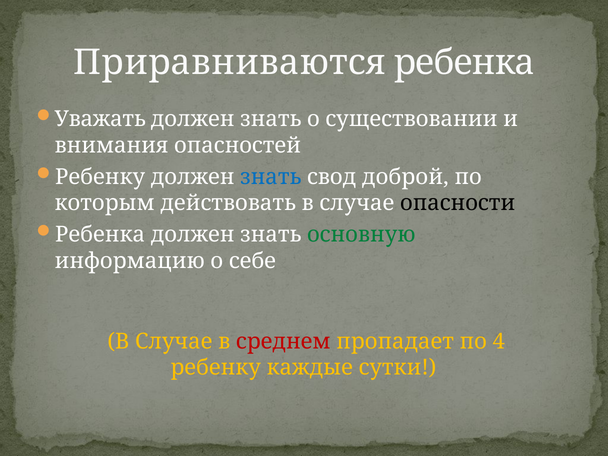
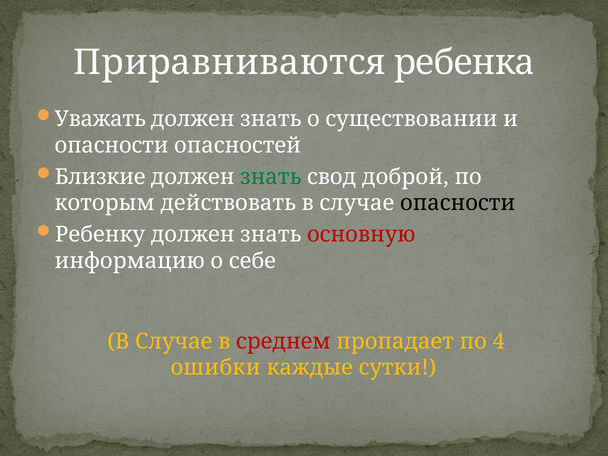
внимания at (112, 145): внимания -> опасности
Ребенку at (100, 177): Ребенку -> Близкие
знать at (271, 177) colour: blue -> green
Ребенка at (100, 234): Ребенка -> Ребенку
основную colour: green -> red
ребенку at (216, 368): ребенку -> ошибки
